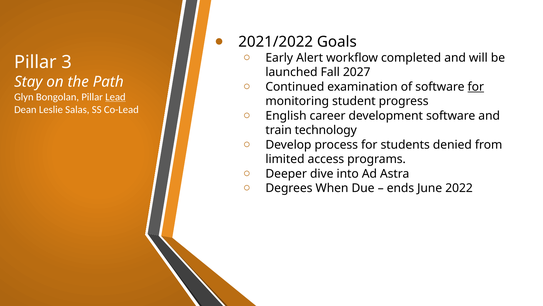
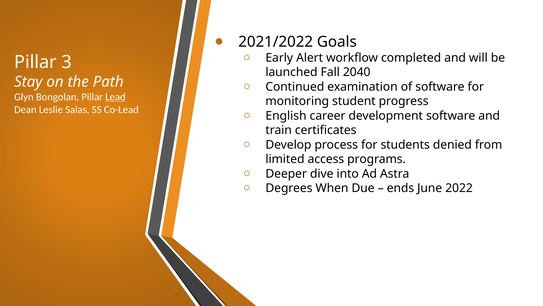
2027: 2027 -> 2040
for at (476, 87) underline: present -> none
technology: technology -> certificates
